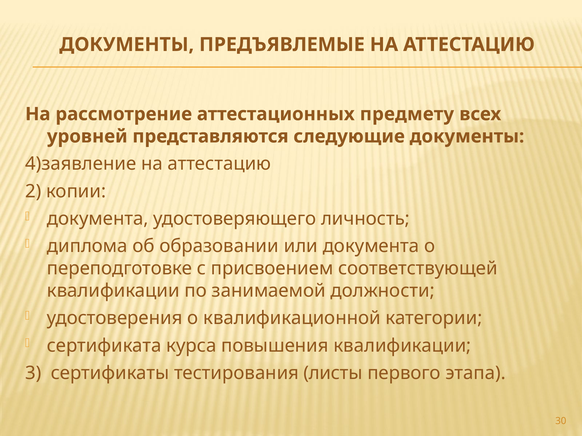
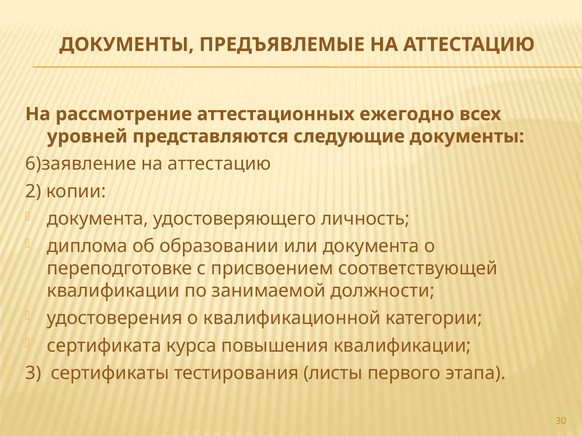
предмету: предмету -> ежегодно
4)заявление: 4)заявление -> 6)заявление
